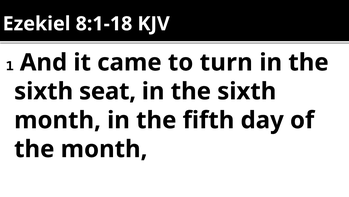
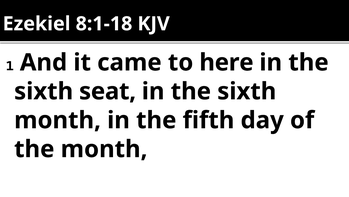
turn: turn -> here
